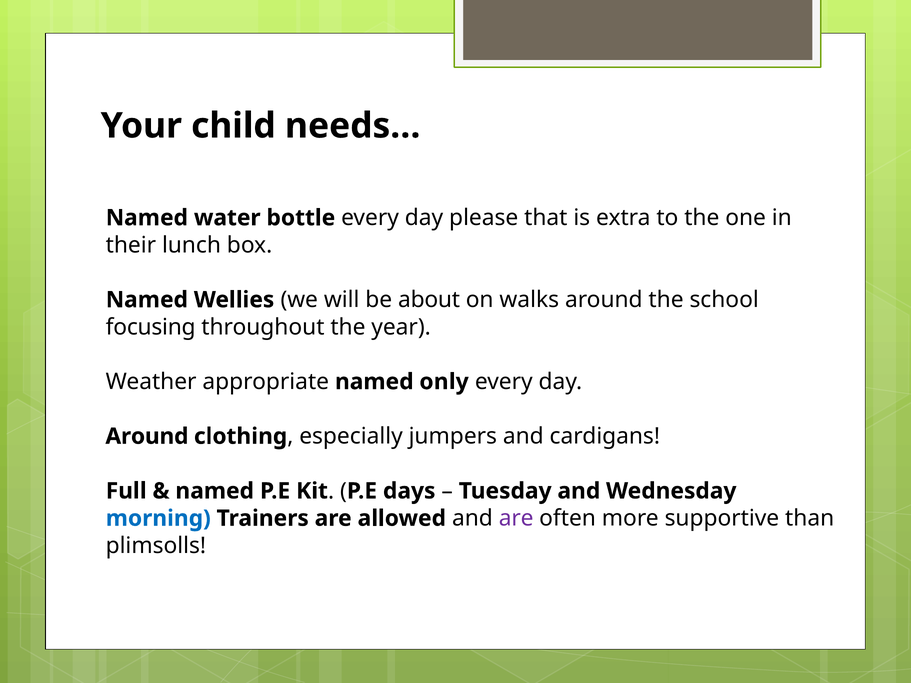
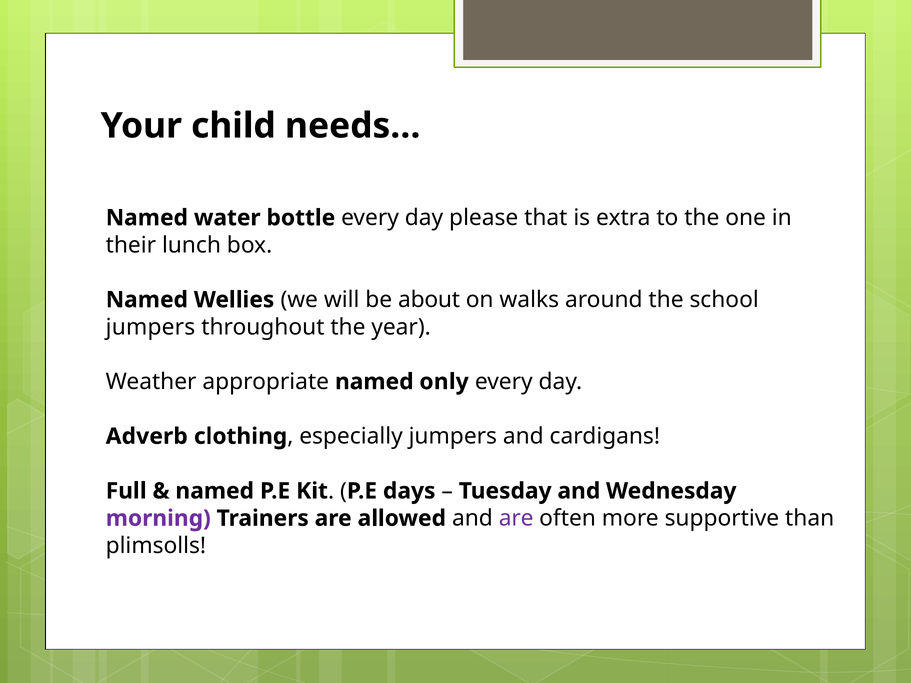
focusing at (151, 327): focusing -> jumpers
Around at (147, 437): Around -> Adverb
morning colour: blue -> purple
